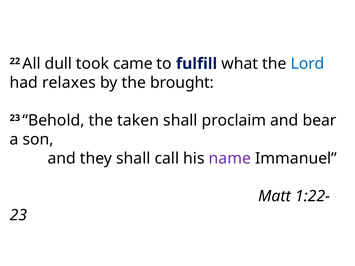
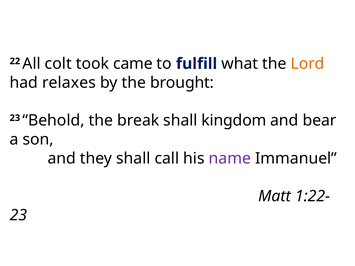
dull: dull -> colt
Lord colour: blue -> orange
taken: taken -> break
proclaim: proclaim -> kingdom
